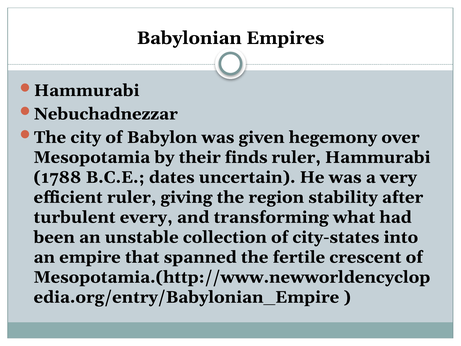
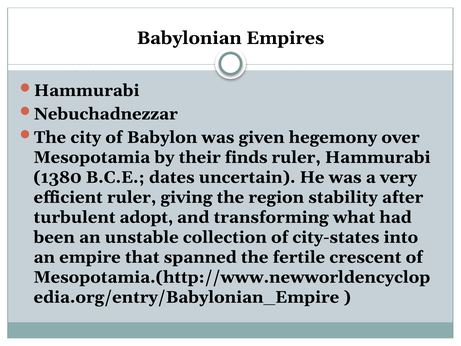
1788: 1788 -> 1380
every: every -> adopt
